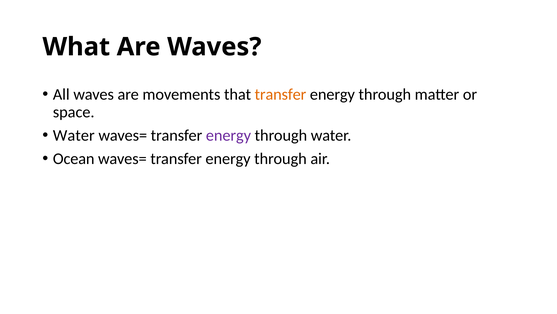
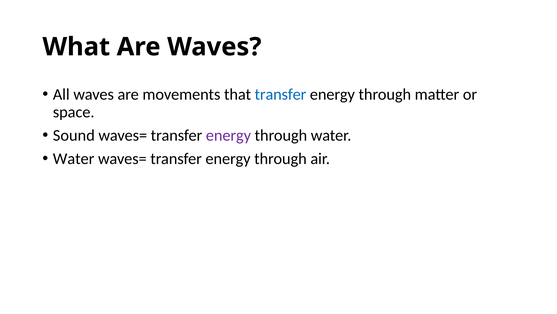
transfer at (280, 94) colour: orange -> blue
Water at (74, 135): Water -> Sound
Ocean at (74, 158): Ocean -> Water
